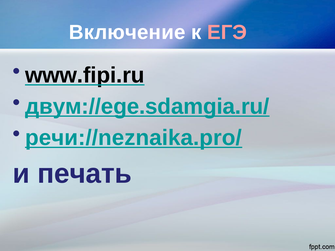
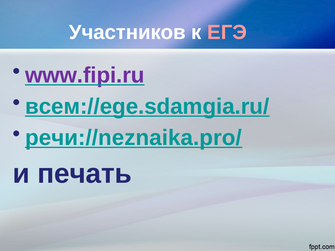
Включение: Включение -> Участников
www.fipi.ru colour: black -> purple
двум://ege.sdamgia.ru/: двум://ege.sdamgia.ru/ -> всем://ege.sdamgia.ru/
